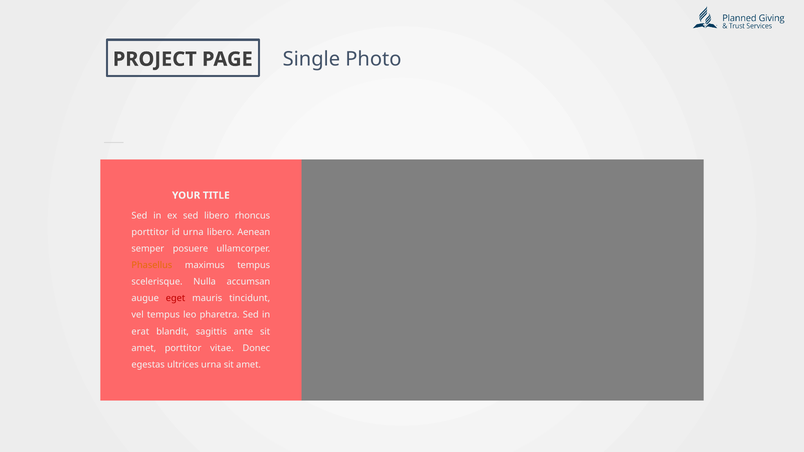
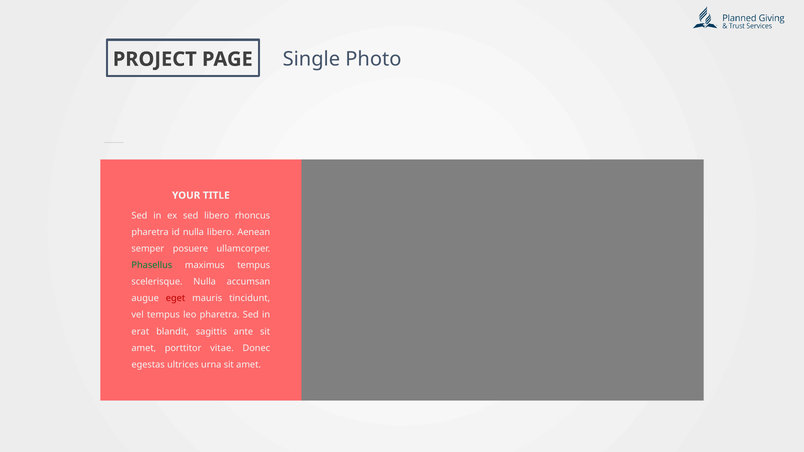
porttitor at (150, 232): porttitor -> pharetra
id urna: urna -> nulla
Phasellus colour: orange -> green
